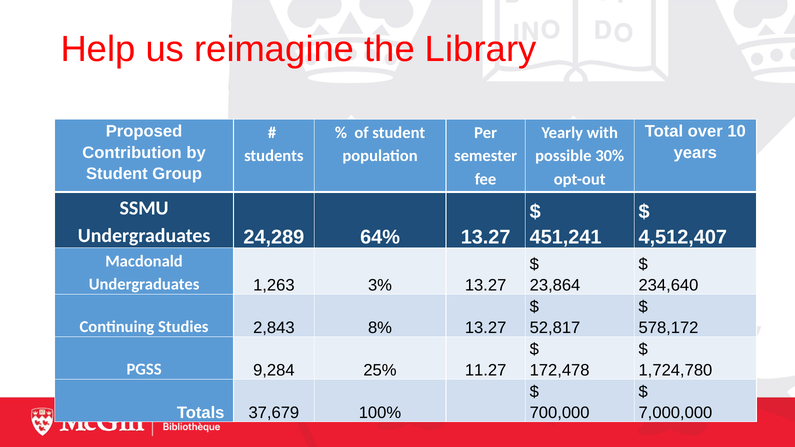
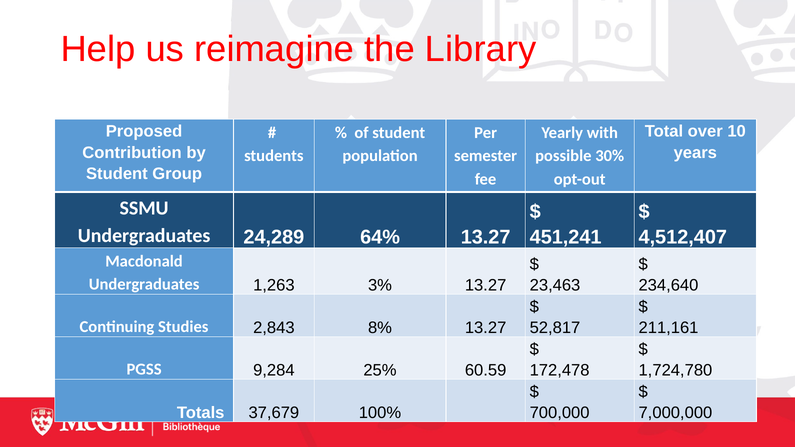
23,864: 23,864 -> 23,463
578,172: 578,172 -> 211,161
11.27: 11.27 -> 60.59
